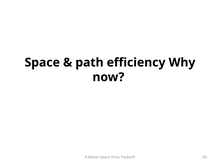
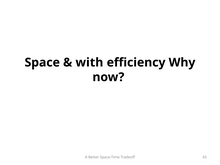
path: path -> with
